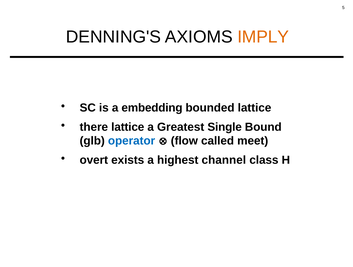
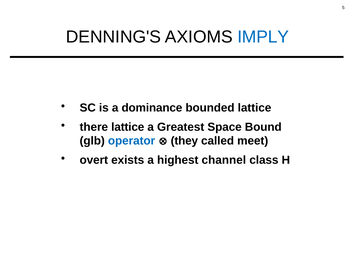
IMPLY colour: orange -> blue
embedding: embedding -> dominance
Single: Single -> Space
flow: flow -> they
